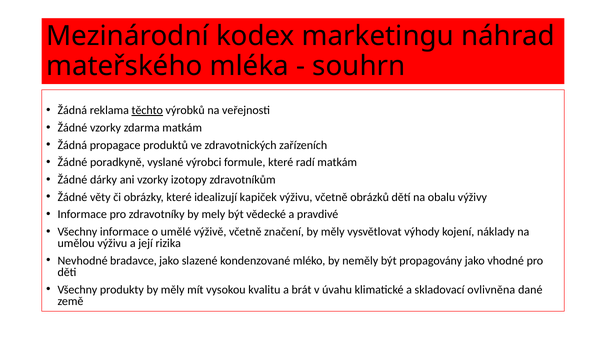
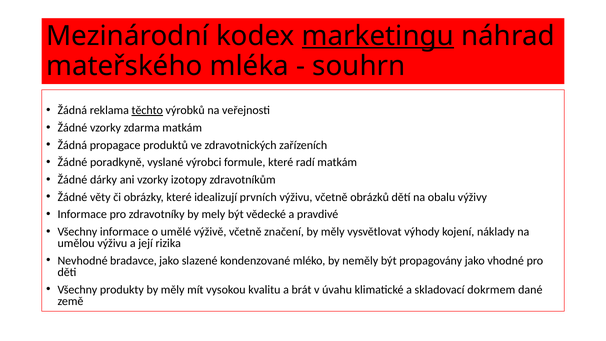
marketingu underline: none -> present
kapiček: kapiček -> prvních
ovlivněna: ovlivněna -> dokrmem
